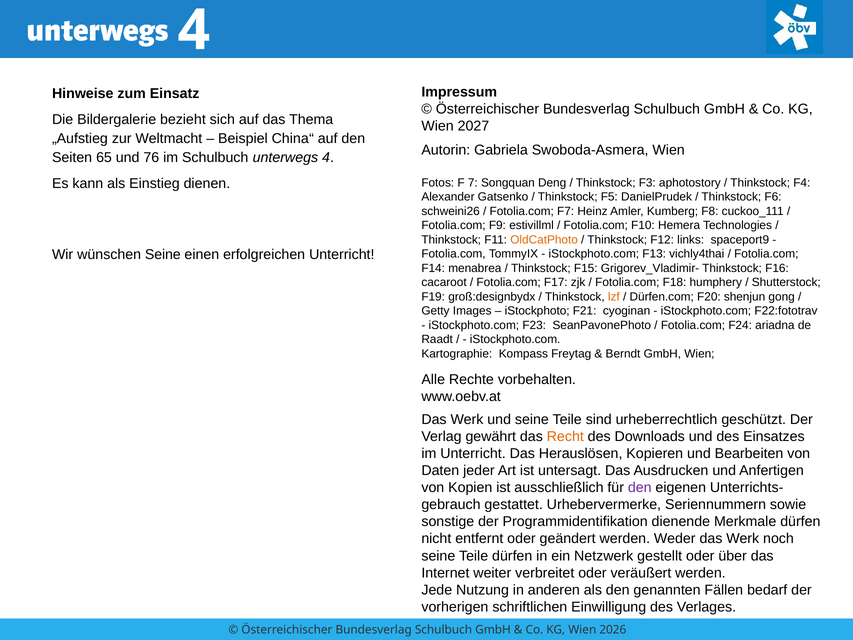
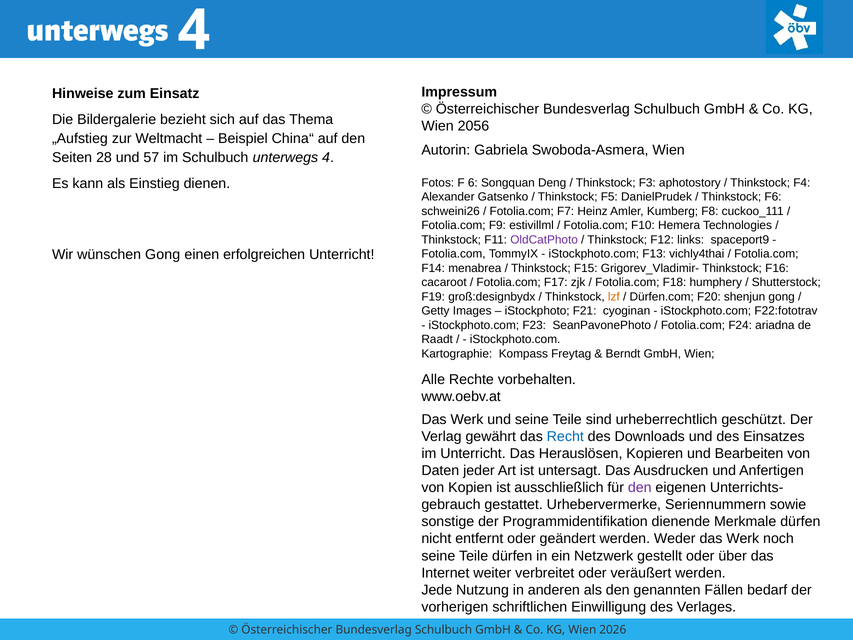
2027: 2027 -> 2056
65: 65 -> 28
76: 76 -> 57
7: 7 -> 6
OldCatPhoto colour: orange -> purple
wünschen Seine: Seine -> Gong
Recht colour: orange -> blue
